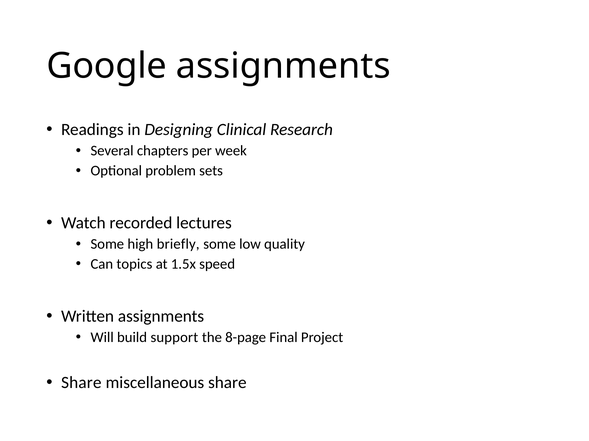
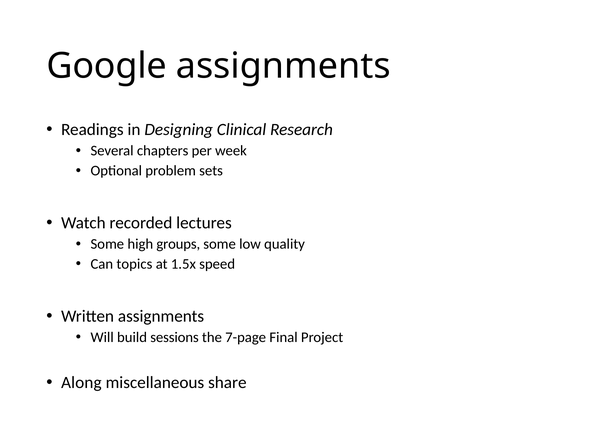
briefly: briefly -> groups
support: support -> sessions
8-page: 8-page -> 7-page
Share at (81, 383): Share -> Along
